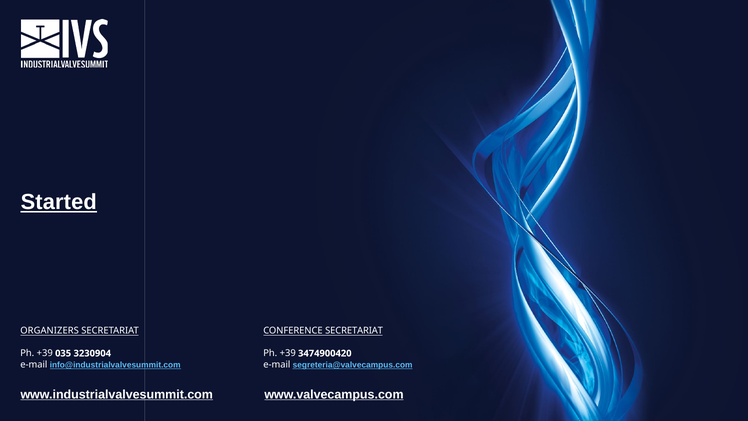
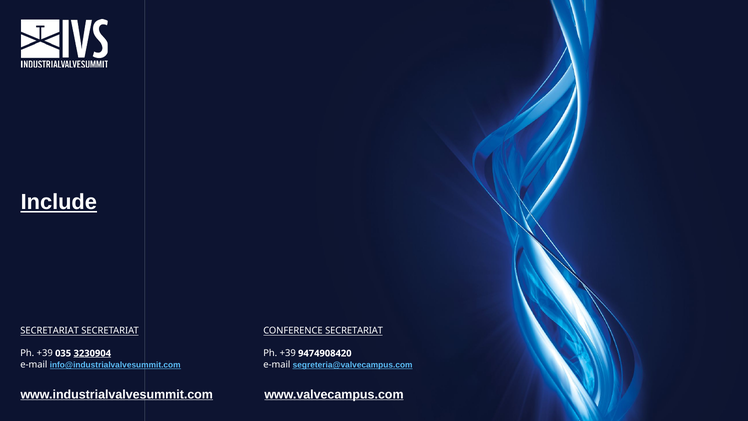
Started: Started -> Include
ORGANIZERS at (50, 331): ORGANIZERS -> SECRETARIAT
3230904 underline: none -> present
3474900420: 3474900420 -> 9474908420
